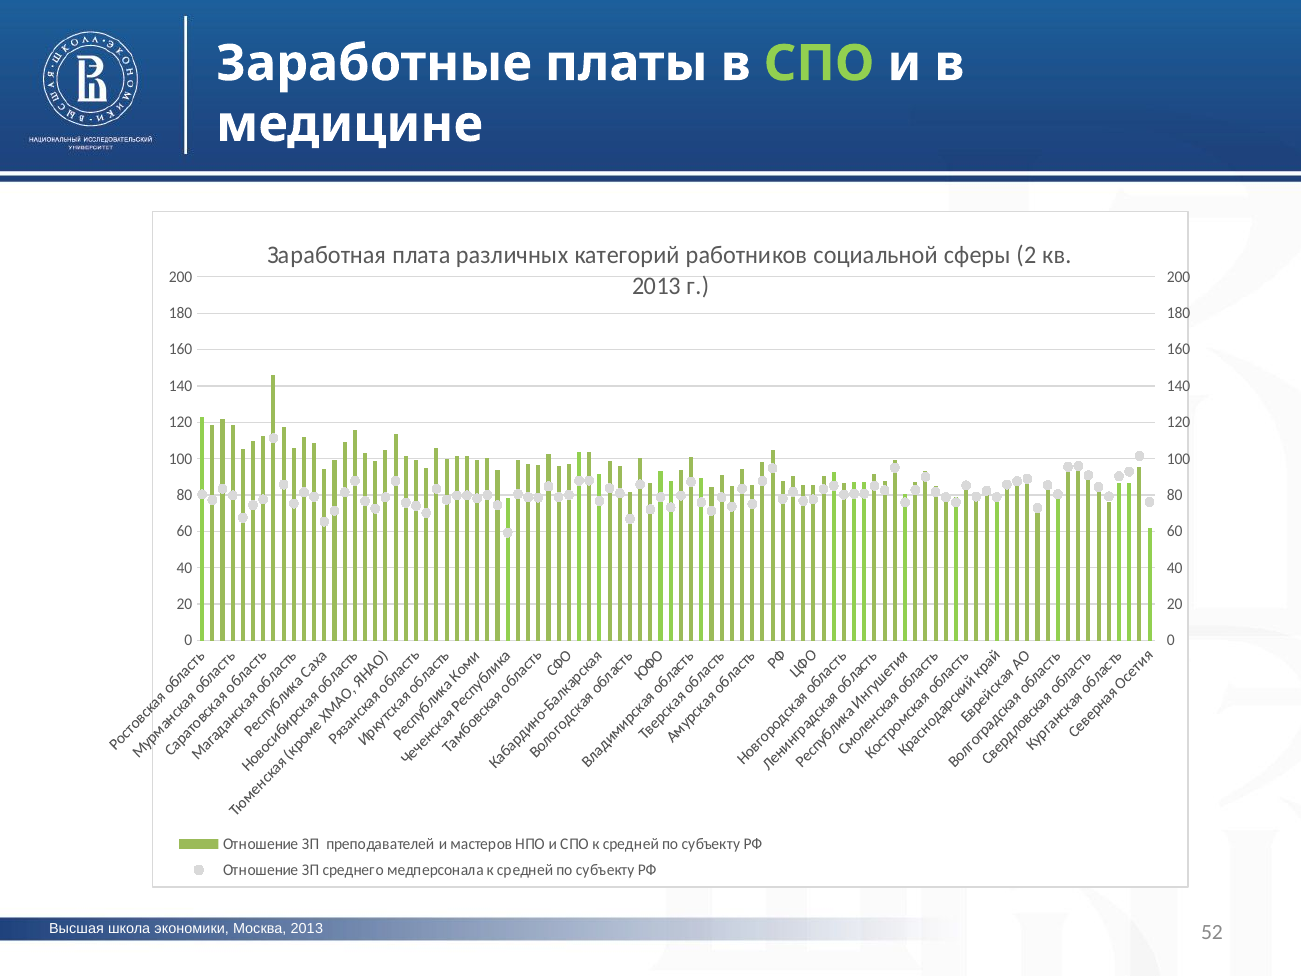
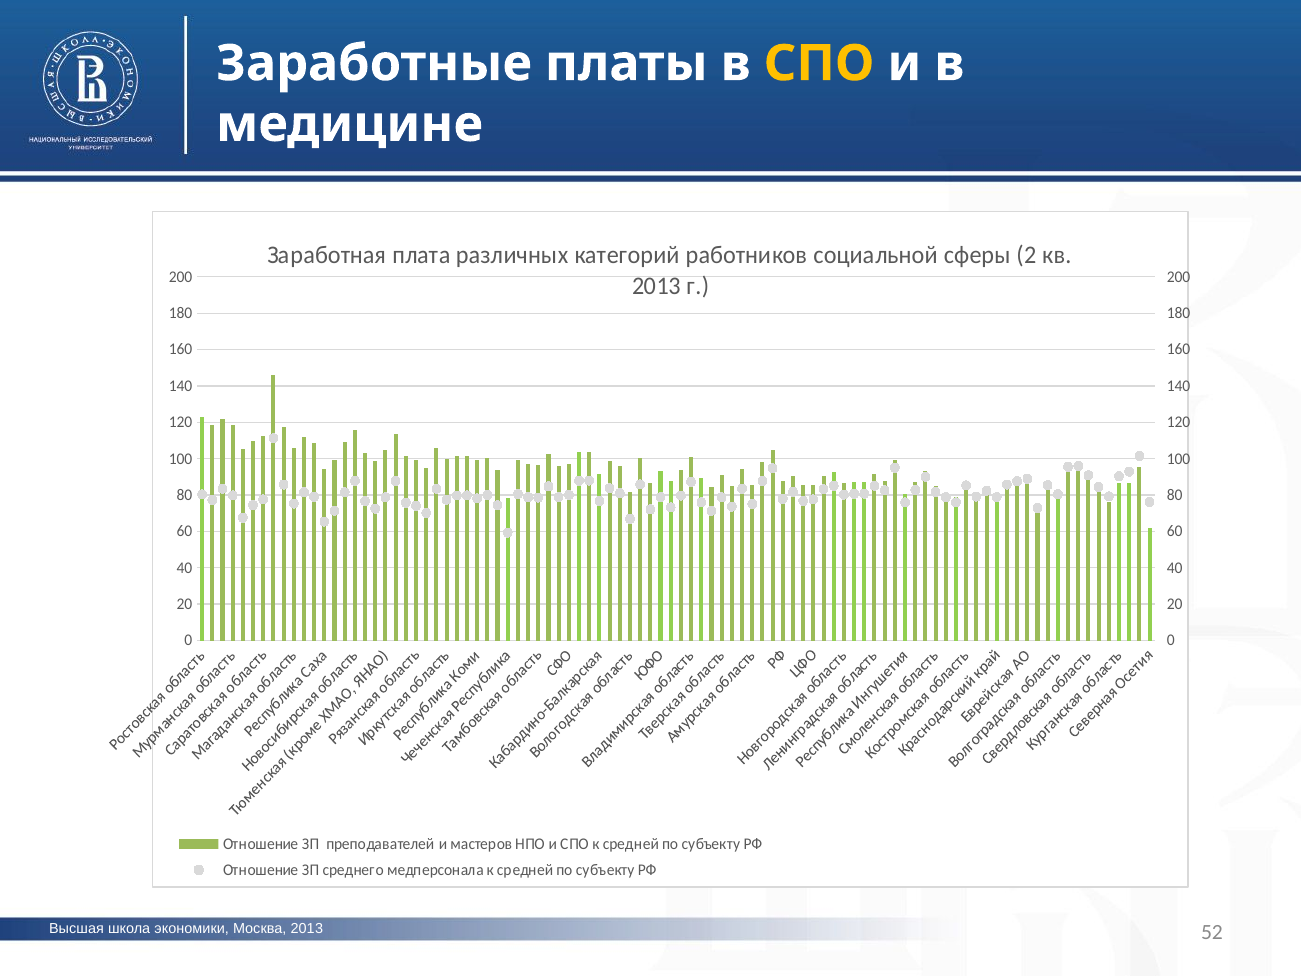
СПО at (819, 64) colour: light green -> yellow
